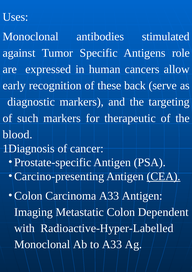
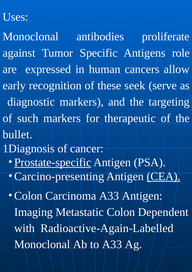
stimulated: stimulated -> proliferate
back: back -> seek
blood: blood -> bullet
Prostate-specific underline: none -> present
Radioactive-Hyper-Labelled: Radioactive-Hyper-Labelled -> Radioactive-Again-Labelled
